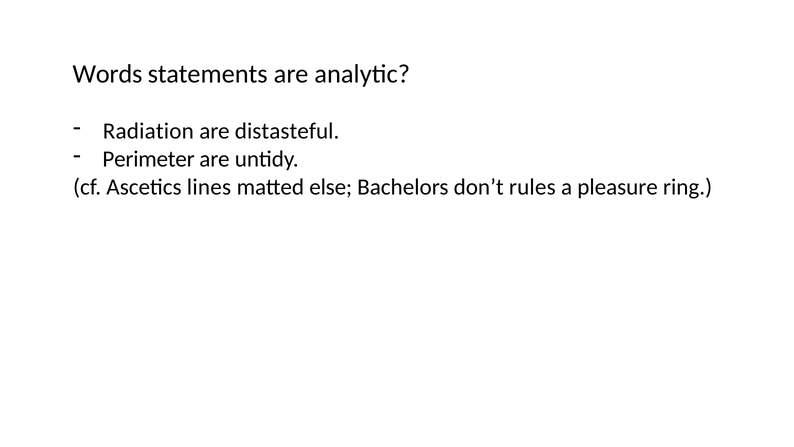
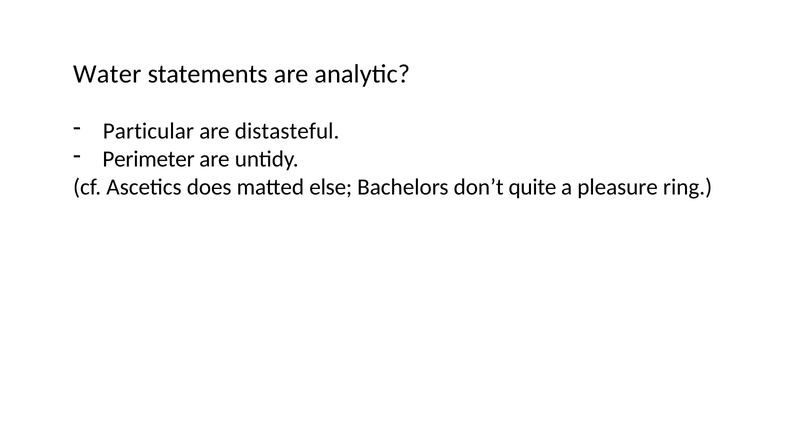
Words: Words -> Water
Radiation: Radiation -> Particular
lines: lines -> does
rules: rules -> quite
